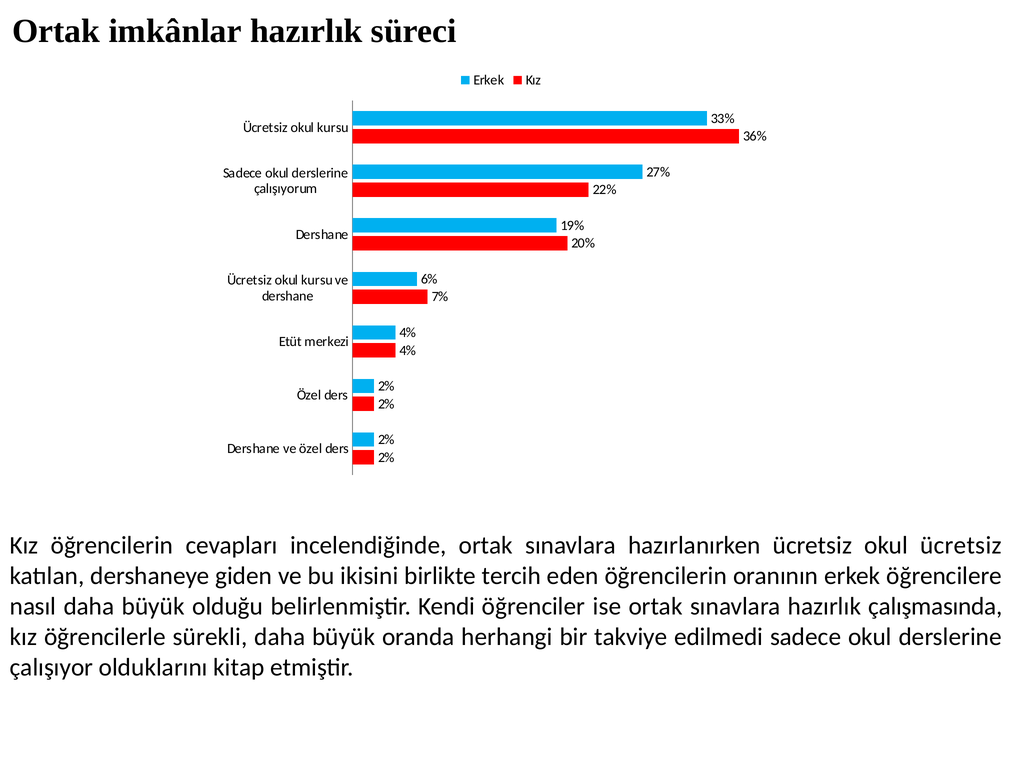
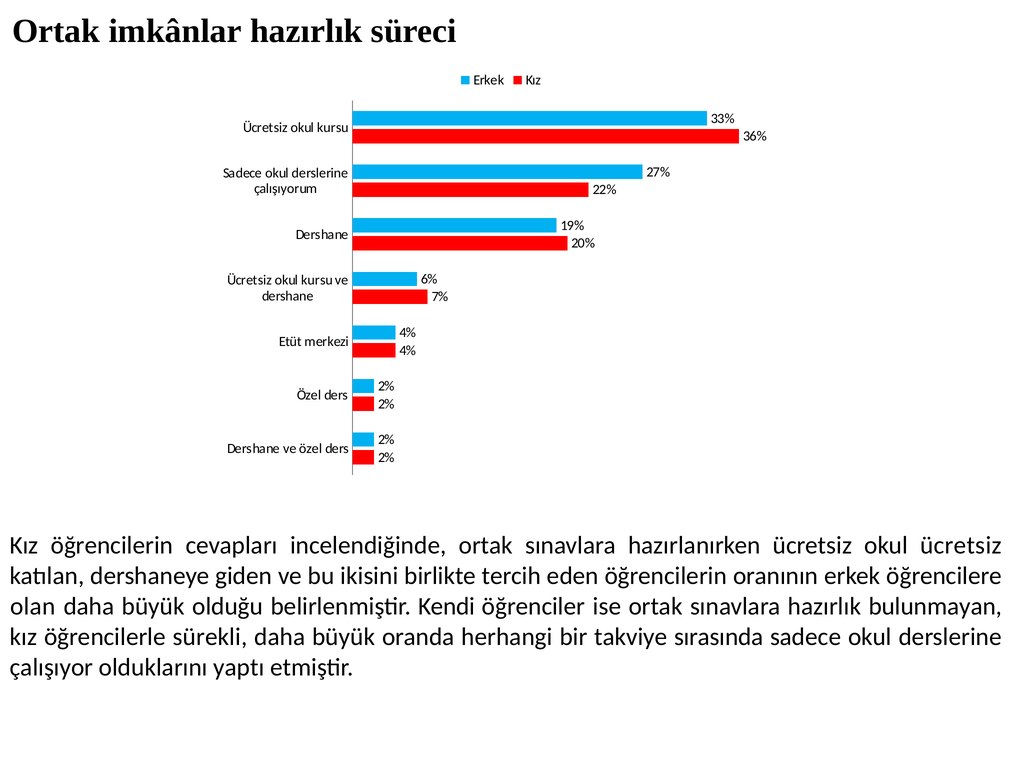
nasıl: nasıl -> olan
çalışmasında: çalışmasında -> bulunmayan
edilmedi: edilmedi -> sırasında
kitap: kitap -> yaptı
